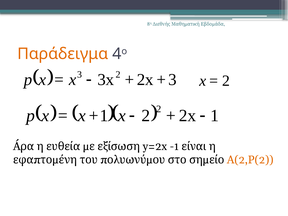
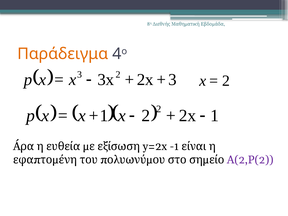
A(2,P(2 colour: orange -> purple
